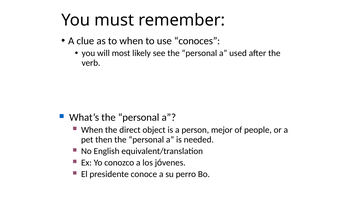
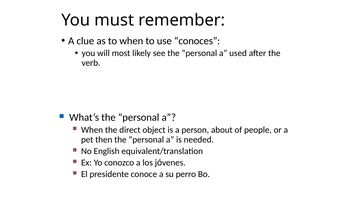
mejor: mejor -> about
